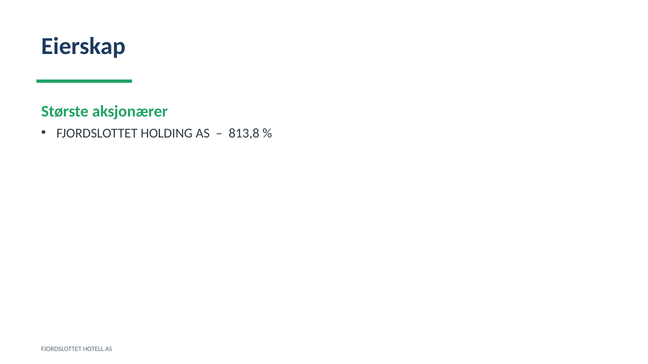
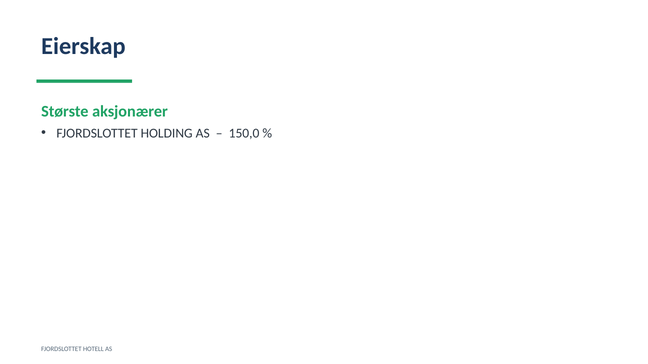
813,8: 813,8 -> 150,0
